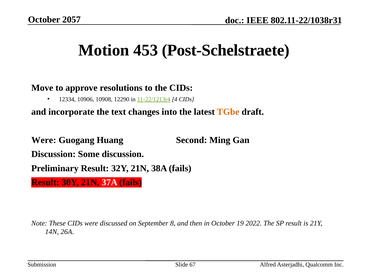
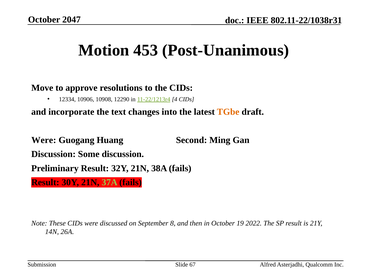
2057: 2057 -> 2047
Post-Schelstraete: Post-Schelstraete -> Post-Unanimous
37A colour: white -> light green
